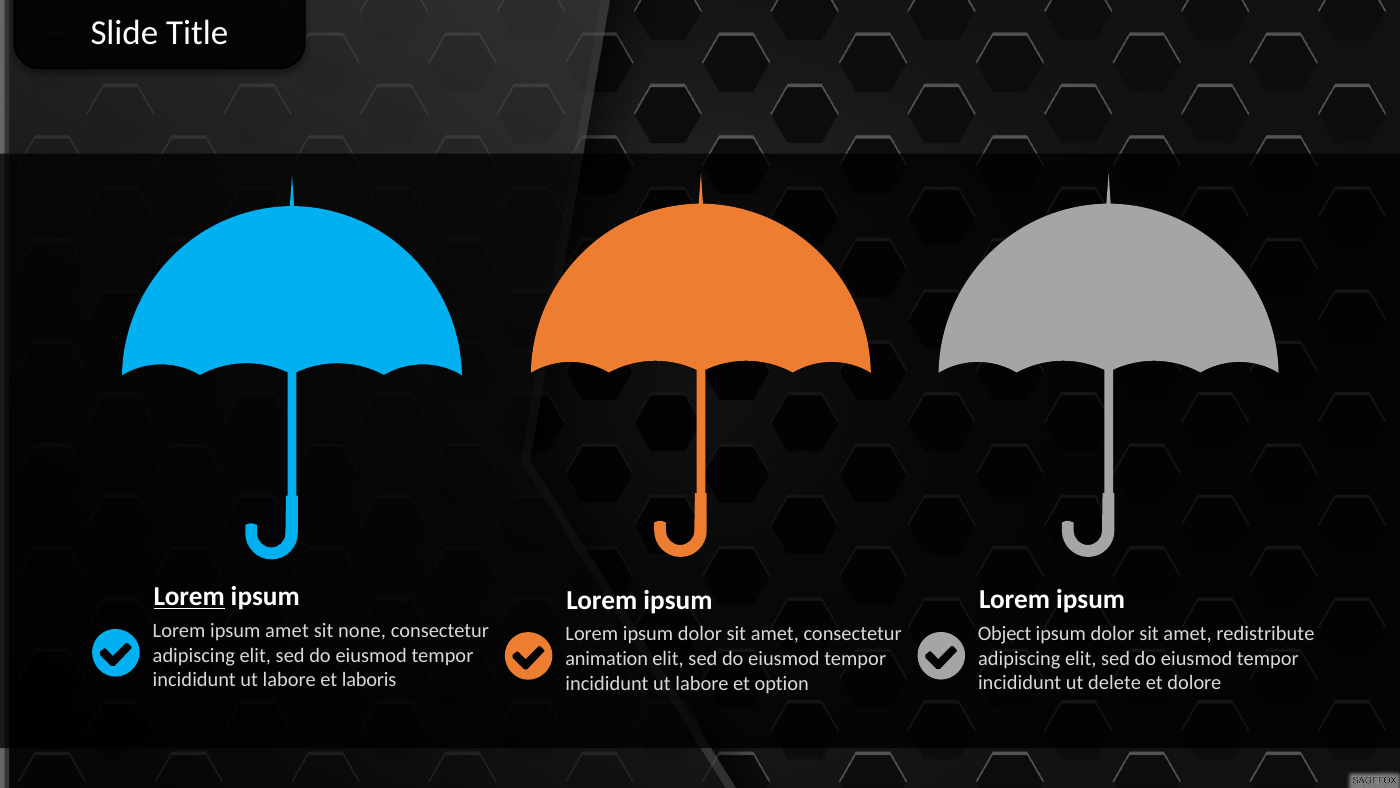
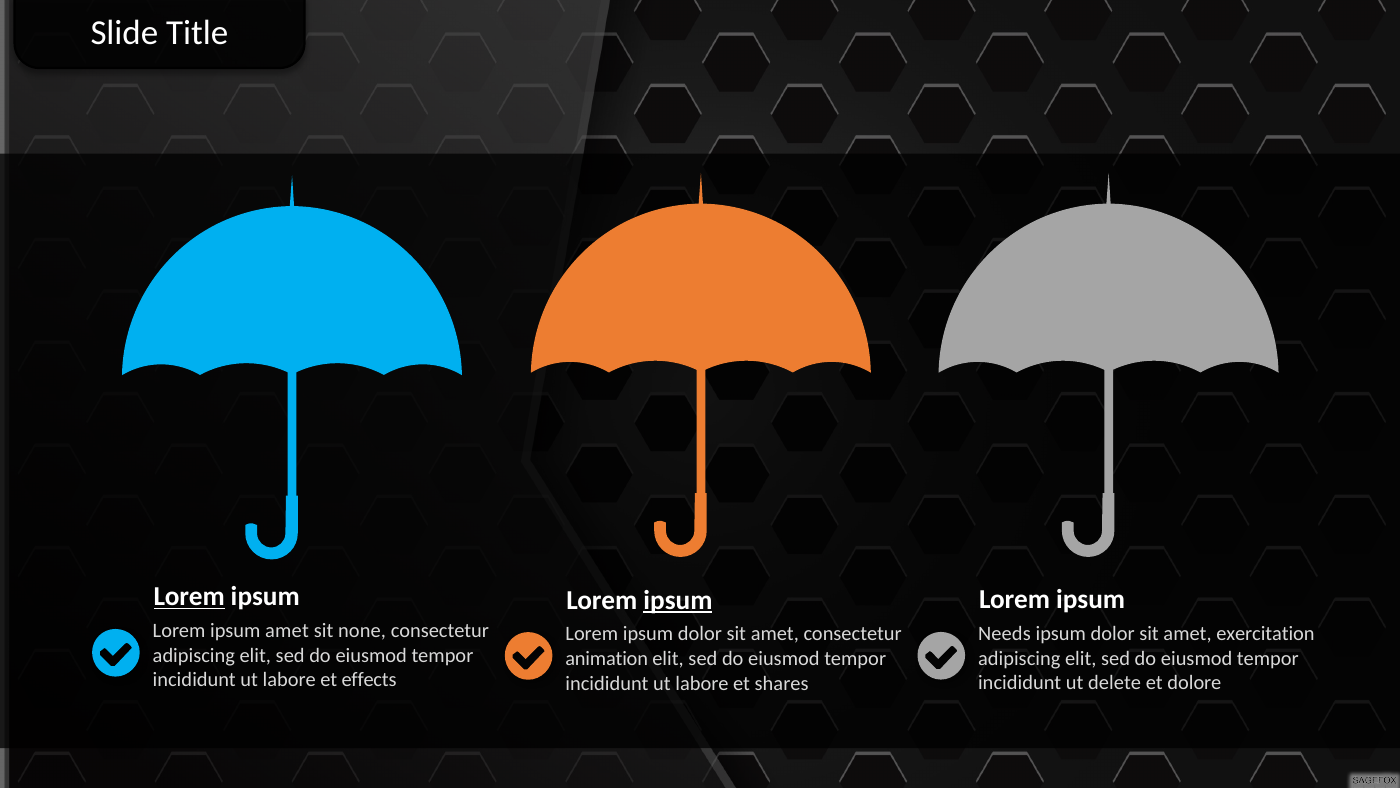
ipsum at (678, 600) underline: none -> present
Object: Object -> Needs
redistribute: redistribute -> exercitation
laboris: laboris -> effects
option: option -> shares
